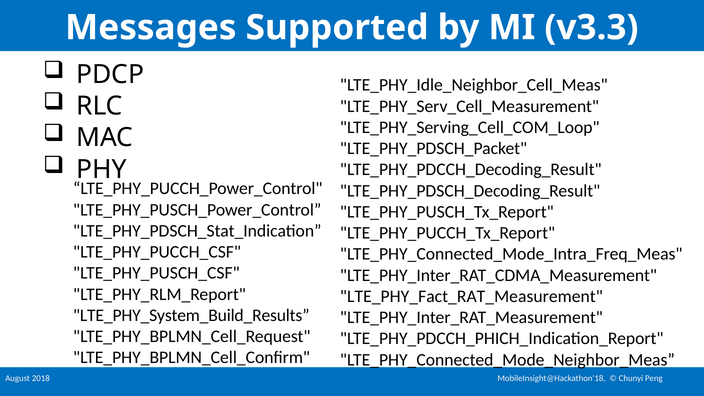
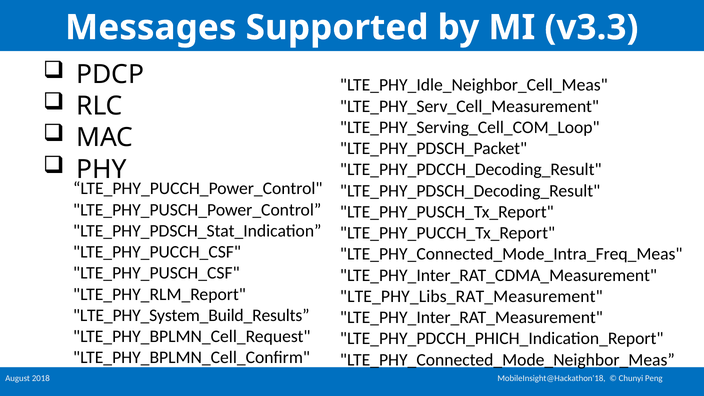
LTE_PHY_Fact_RAT_Measurement: LTE_PHY_Fact_RAT_Measurement -> LTE_PHY_Libs_RAT_Measurement
